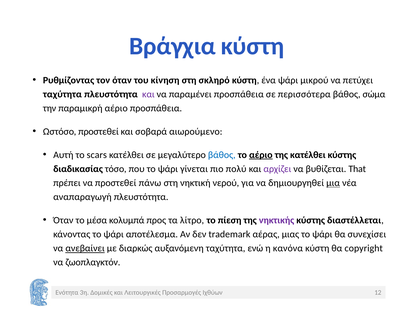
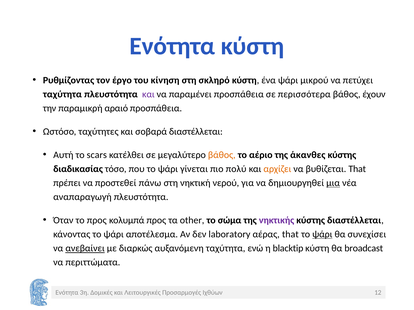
Βράγχια at (172, 46): Βράγχια -> Ενότητα
τον όταν: όταν -> έργο
σώμα: σώμα -> έχουν
παραμικρή αέριο: αέριο -> αραιό
Ωστόσο προστεθεί: προστεθεί -> ταχύτητες
σοβαρά αιωρούμενο: αιωρούμενο -> διαστέλλεται
βάθος at (222, 155) colour: blue -> orange
αέριο at (261, 155) underline: present -> none
της κατέλθει: κατέλθει -> άκανθες
αρχίζει colour: purple -> orange
το μέσα: μέσα -> προς
λίτρο: λίτρο -> other
πίεση: πίεση -> σώμα
trademark: trademark -> laboratory
αέρας μιας: μιας -> that
ψάρι at (322, 235) underline: none -> present
κανόνα: κανόνα -> blacktip
copyright: copyright -> broadcast
ζωοπλαγκτόν: ζωοπλαγκτόν -> περιττώματα
